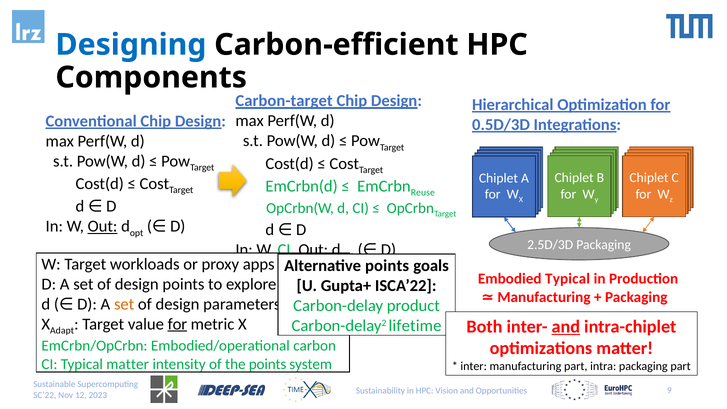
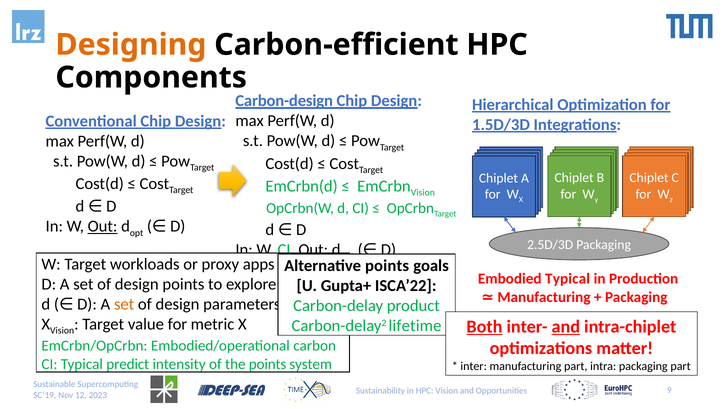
Designing colour: blue -> orange
Carbon-target: Carbon-target -> Carbon-design
0.5D/3D: 0.5D/3D -> 1.5D/3D
Reuse at (423, 193): Reuse -> Vision
X Adapt: Adapt -> Vision
for at (177, 324) underline: present -> none
Both underline: none -> present
Typical matter: matter -> predict
SC’22: SC’22 -> SC’19
